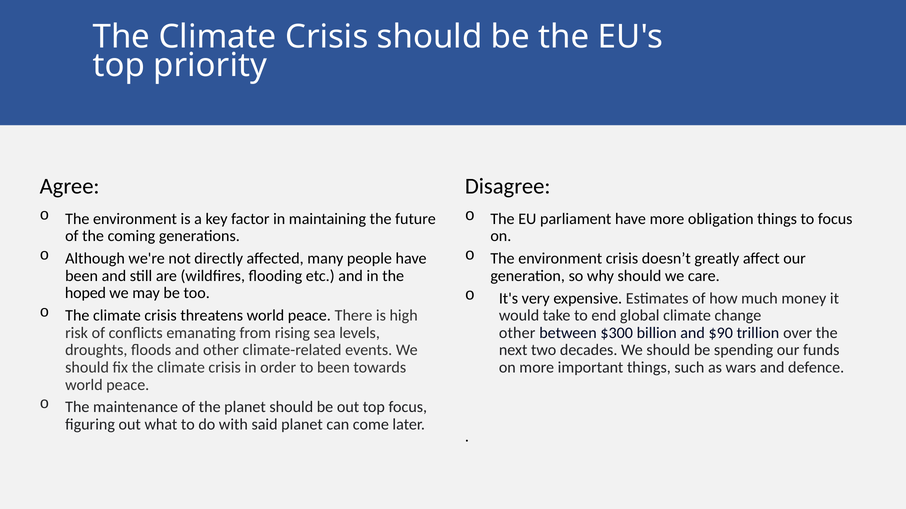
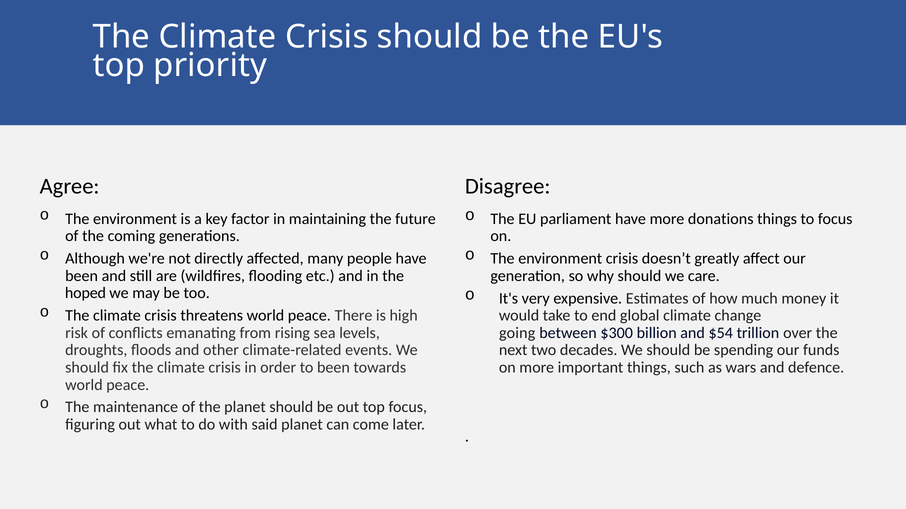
obligation: obligation -> donations
other at (517, 333): other -> going
$90: $90 -> $54
